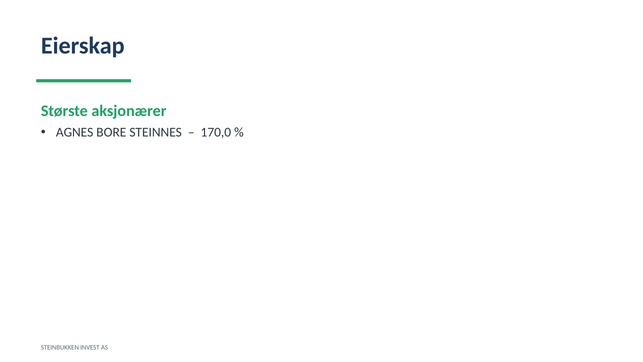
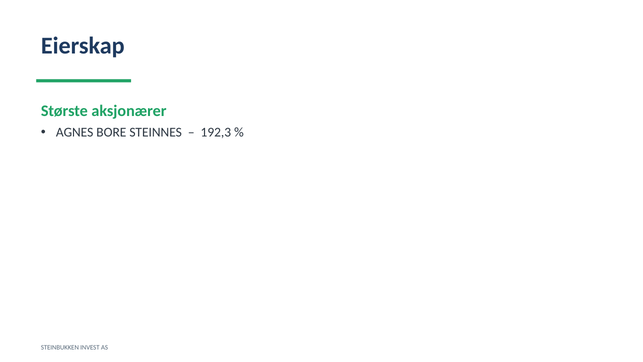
170,0: 170,0 -> 192,3
